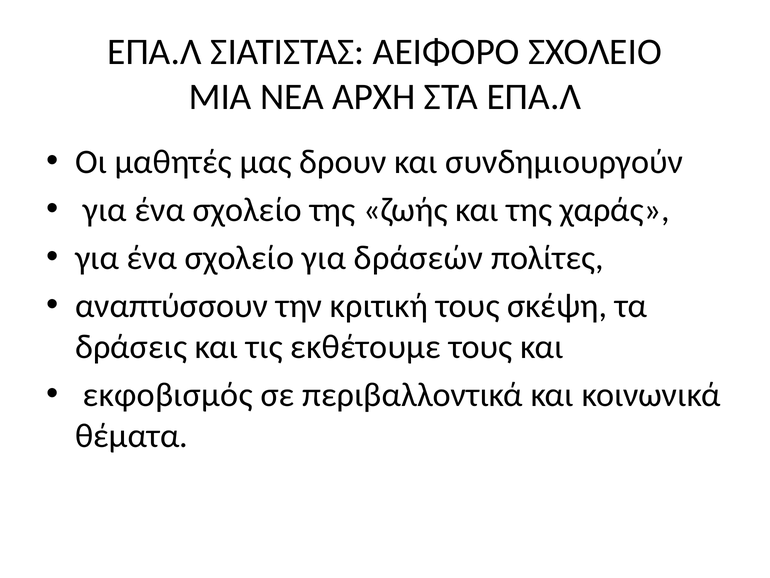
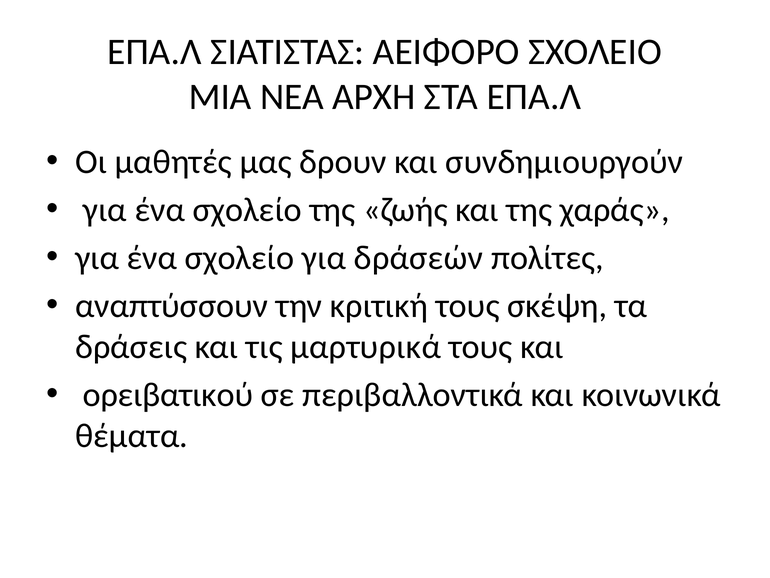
εκθέτουμε: εκθέτουμε -> μαρτυρικά
εκφοβισμός: εκφοβισμός -> ορειβατικού
